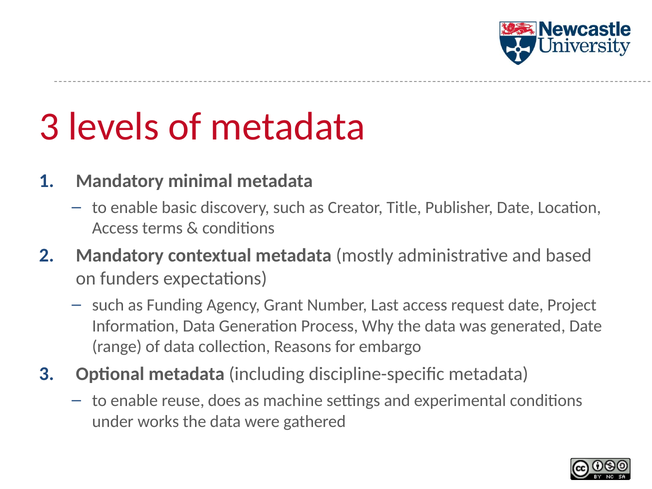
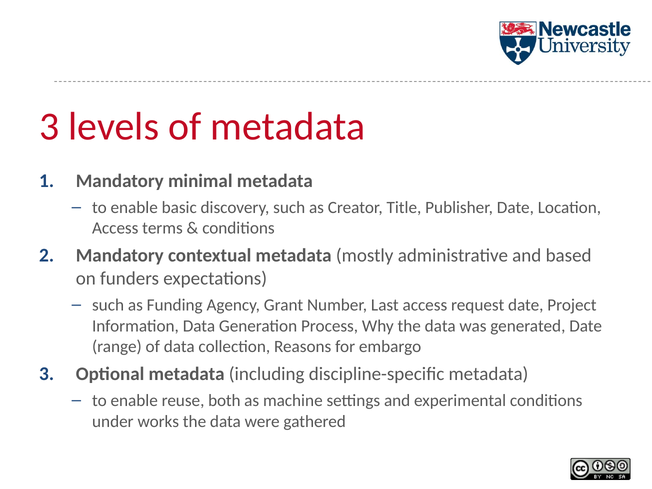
does: does -> both
